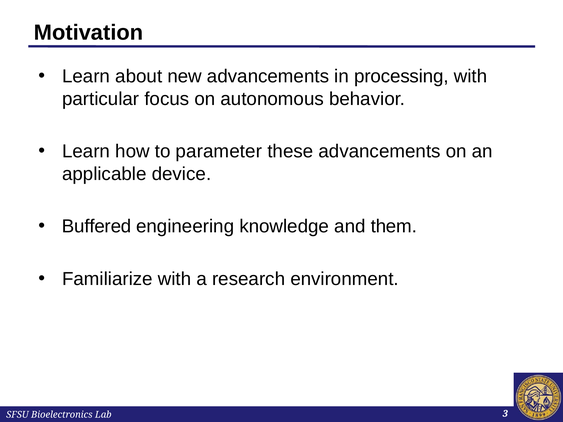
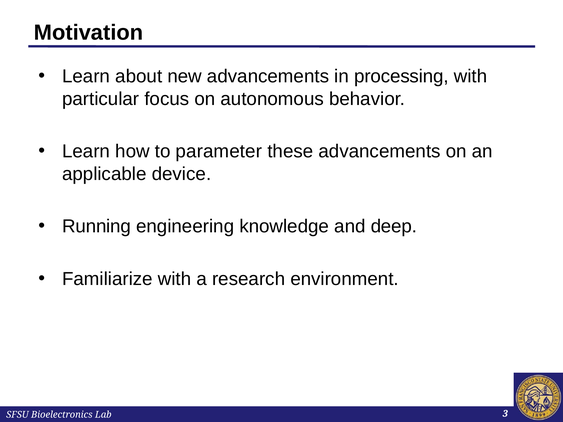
Buffered: Buffered -> Running
them: them -> deep
